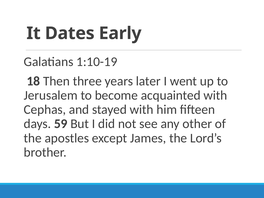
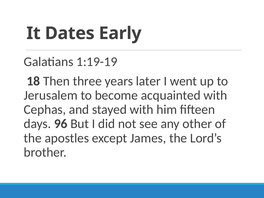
1:10-19: 1:10-19 -> 1:19-19
59: 59 -> 96
